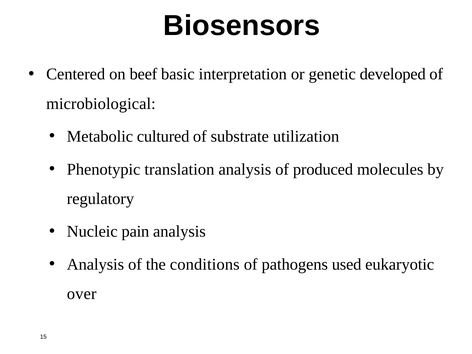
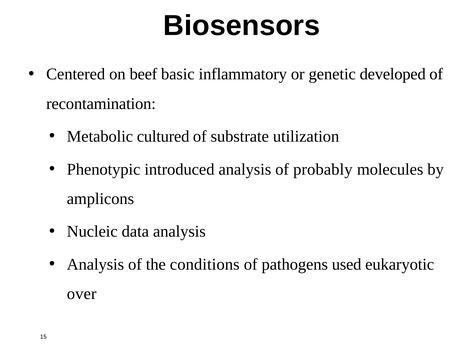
interpretation: interpretation -> inflammatory
microbiological: microbiological -> recontamination
translation: translation -> introduced
produced: produced -> probably
regulatory: regulatory -> amplicons
pain: pain -> data
